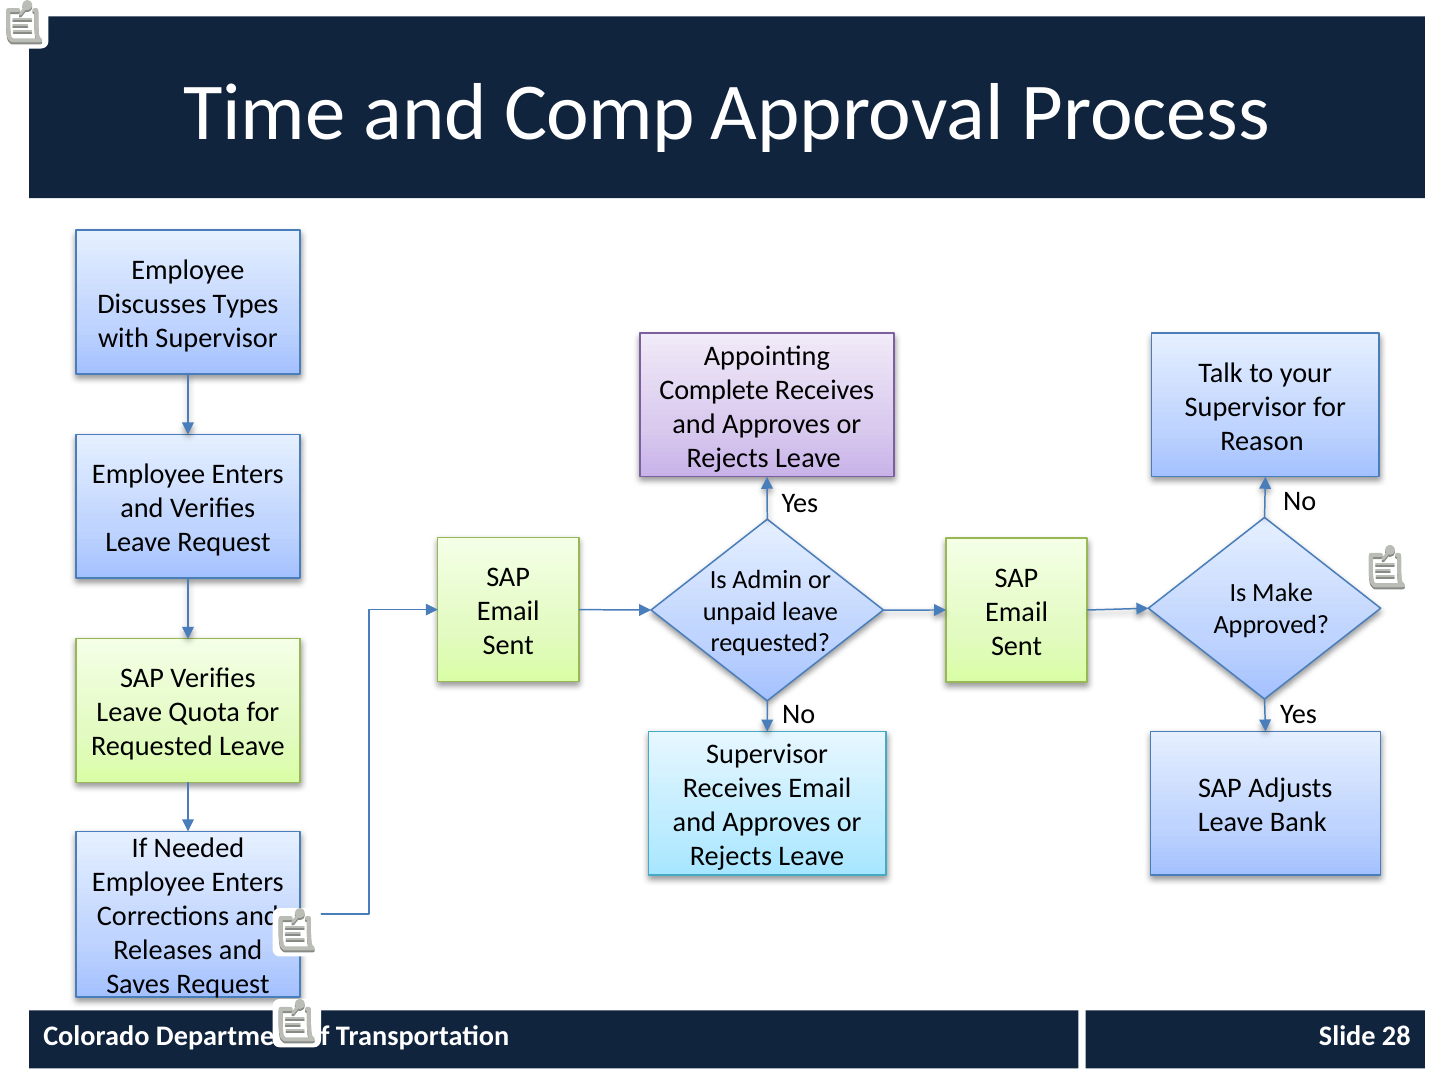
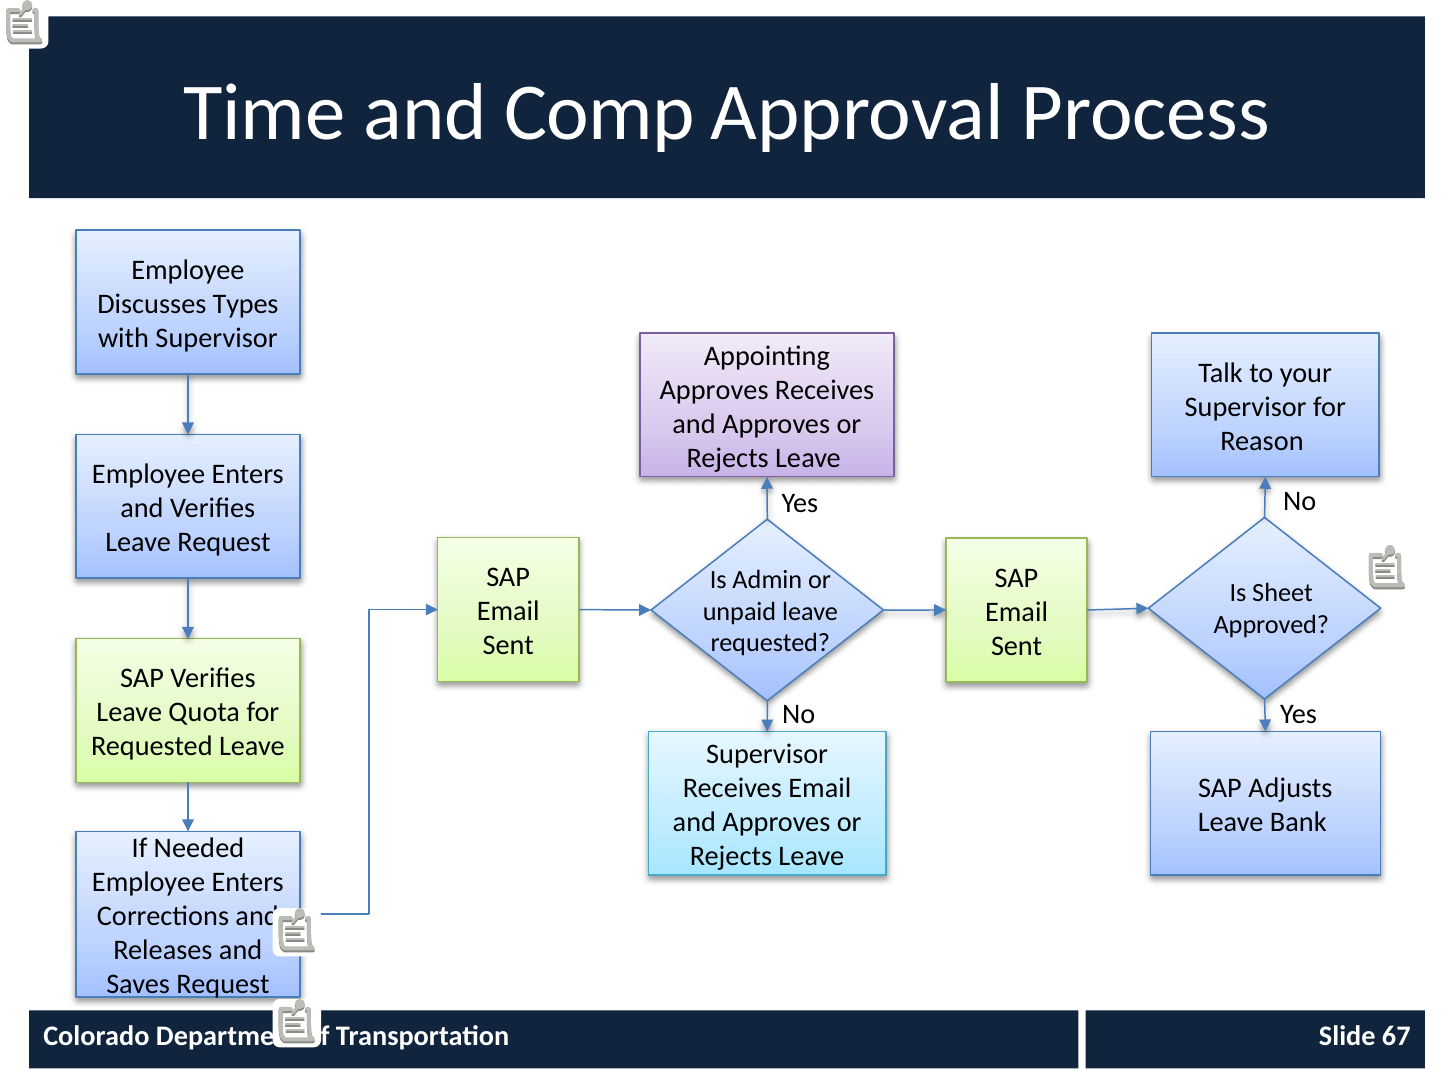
Complete at (714, 390): Complete -> Approves
Make: Make -> Sheet
28: 28 -> 67
